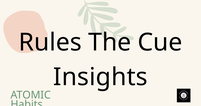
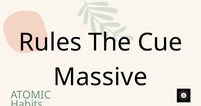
Insights: Insights -> Massive
